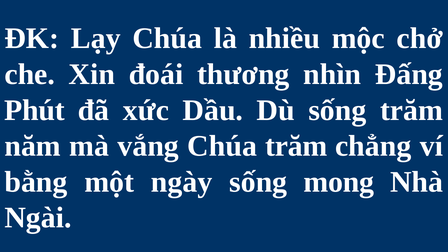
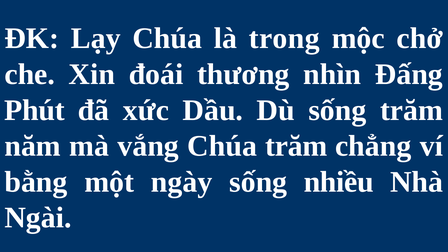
nhiều: nhiều -> trong
mong: mong -> nhiều
